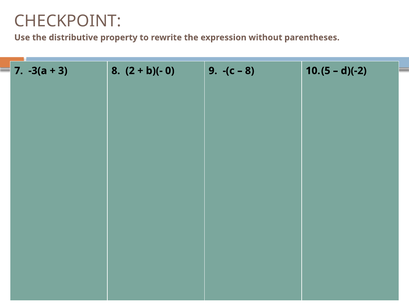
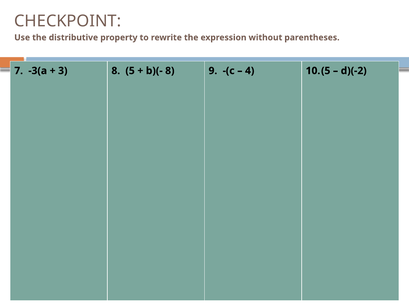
2: 2 -> 5
b)(- 0: 0 -> 8
8 at (250, 71): 8 -> 4
